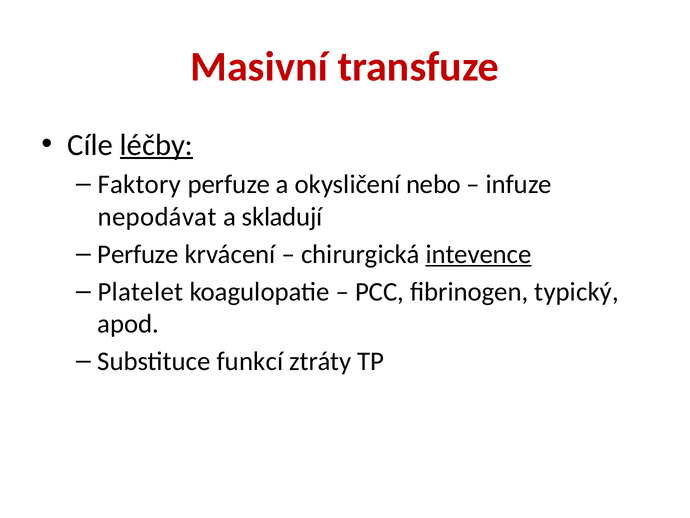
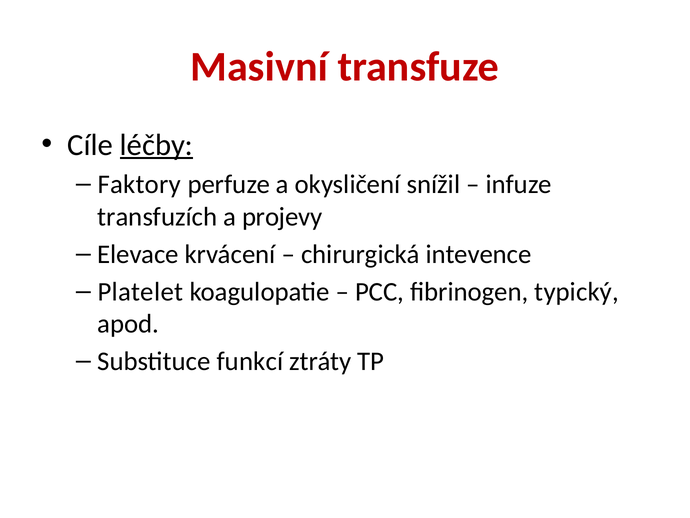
nebo: nebo -> snížil
nepodávat: nepodávat -> transfuzích
skladují: skladují -> projevy
Perfuze at (138, 254): Perfuze -> Elevace
intevence underline: present -> none
